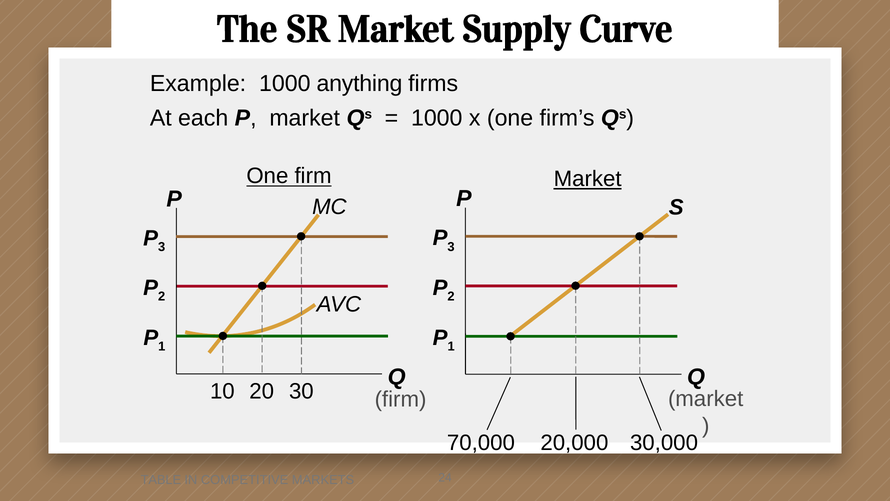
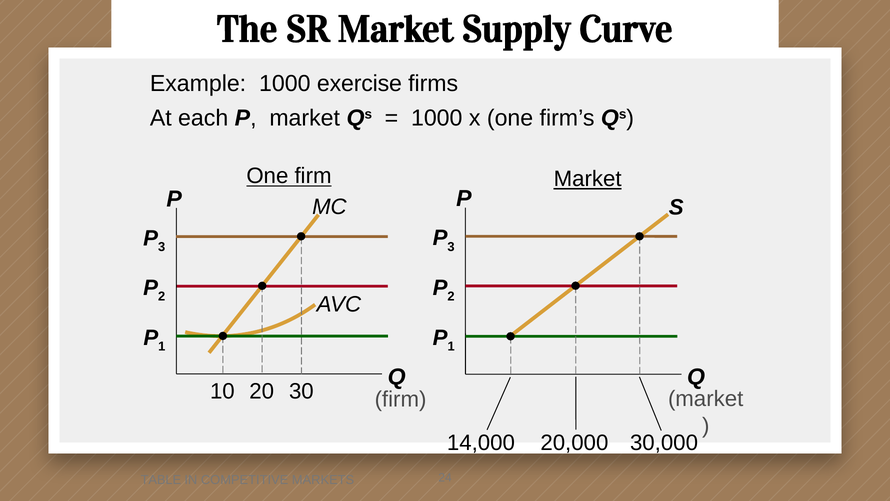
anything: anything -> exercise
70,000: 70,000 -> 14,000
